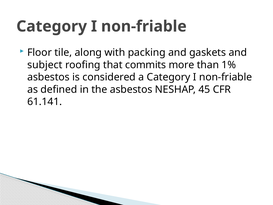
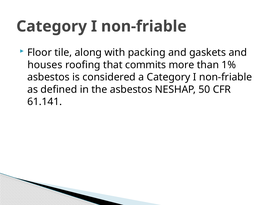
subject: subject -> houses
45: 45 -> 50
